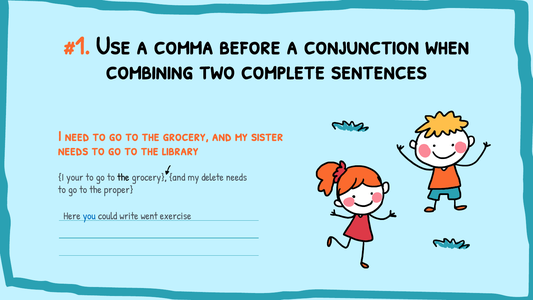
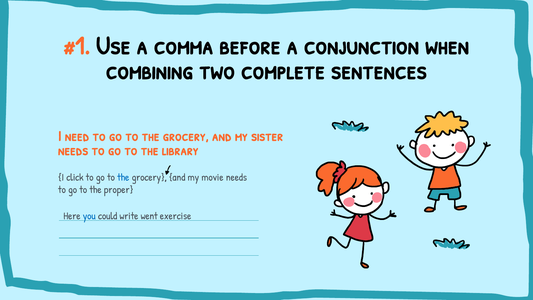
your: your -> click
the at (123, 177) colour: black -> blue
delete: delete -> movie
